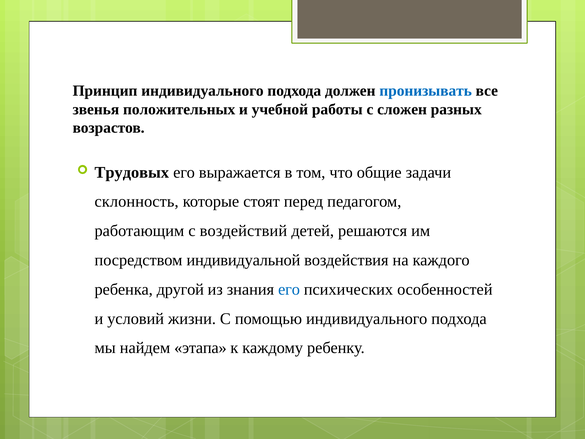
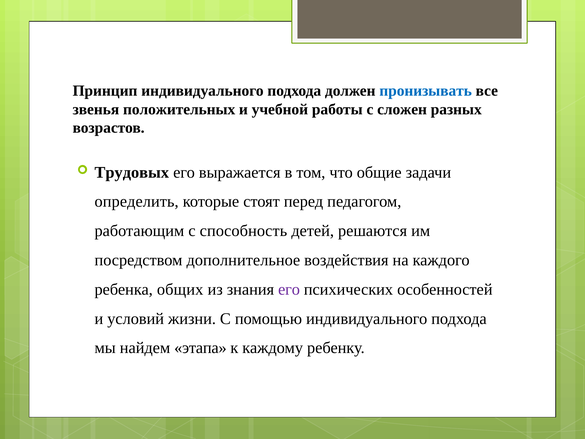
склонность: склонность -> определить
воздействий: воздействий -> способность
индивидуальной: индивидуальной -> дополнительное
другой: другой -> общих
его at (289, 289) colour: blue -> purple
